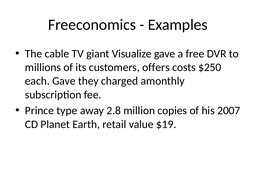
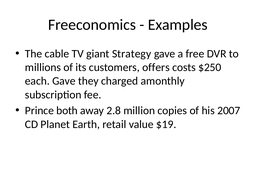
Visualize: Visualize -> Strategy
type: type -> both
